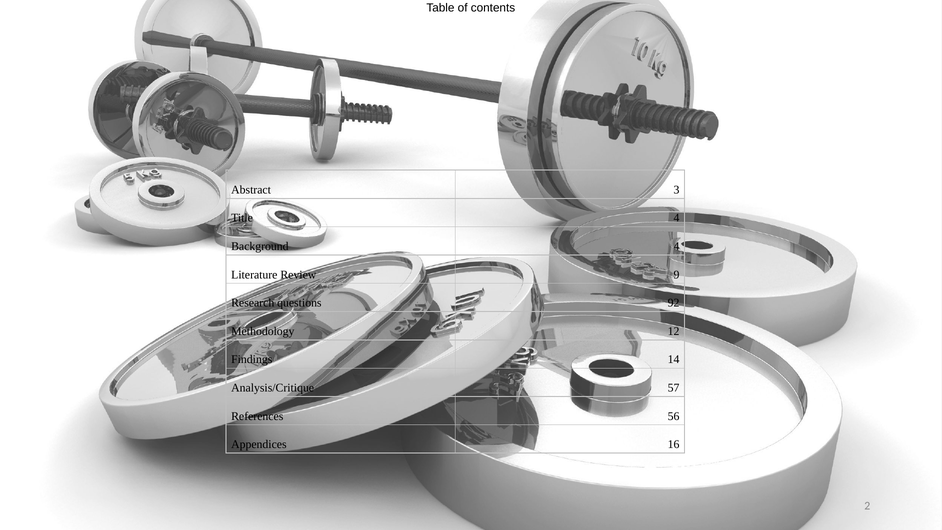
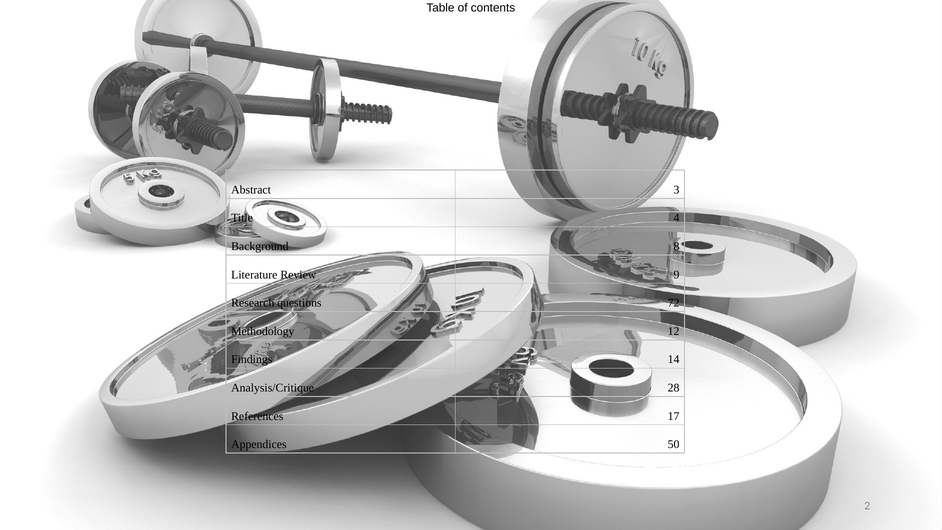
Background 4: 4 -> 8
92: 92 -> 72
57: 57 -> 28
56: 56 -> 17
16: 16 -> 50
